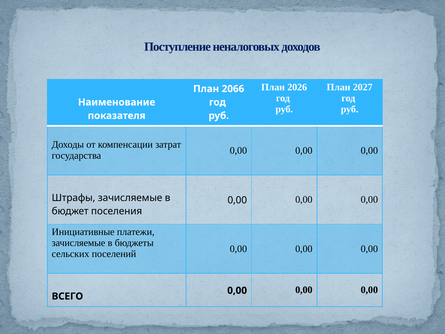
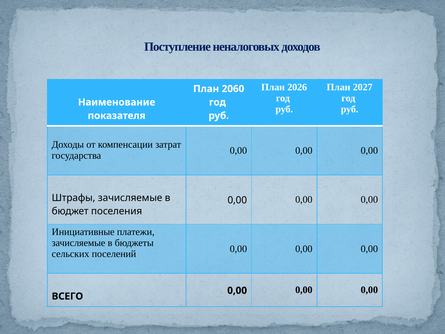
2066: 2066 -> 2060
